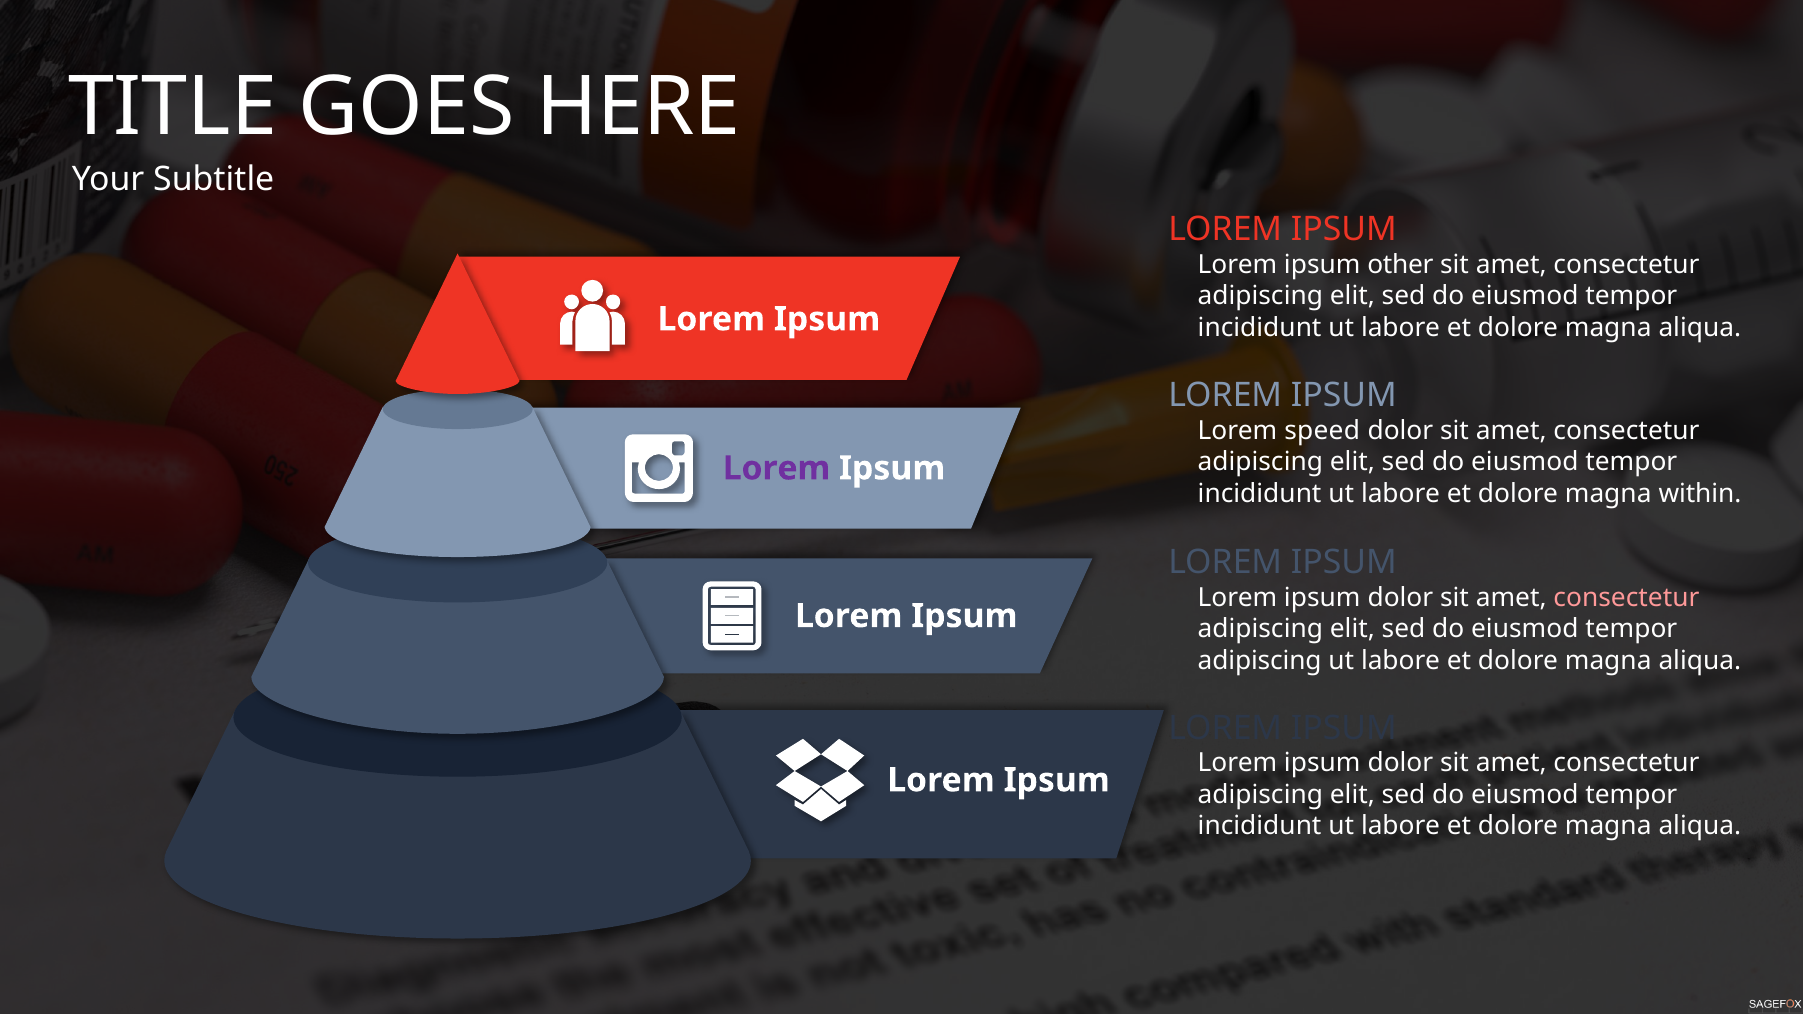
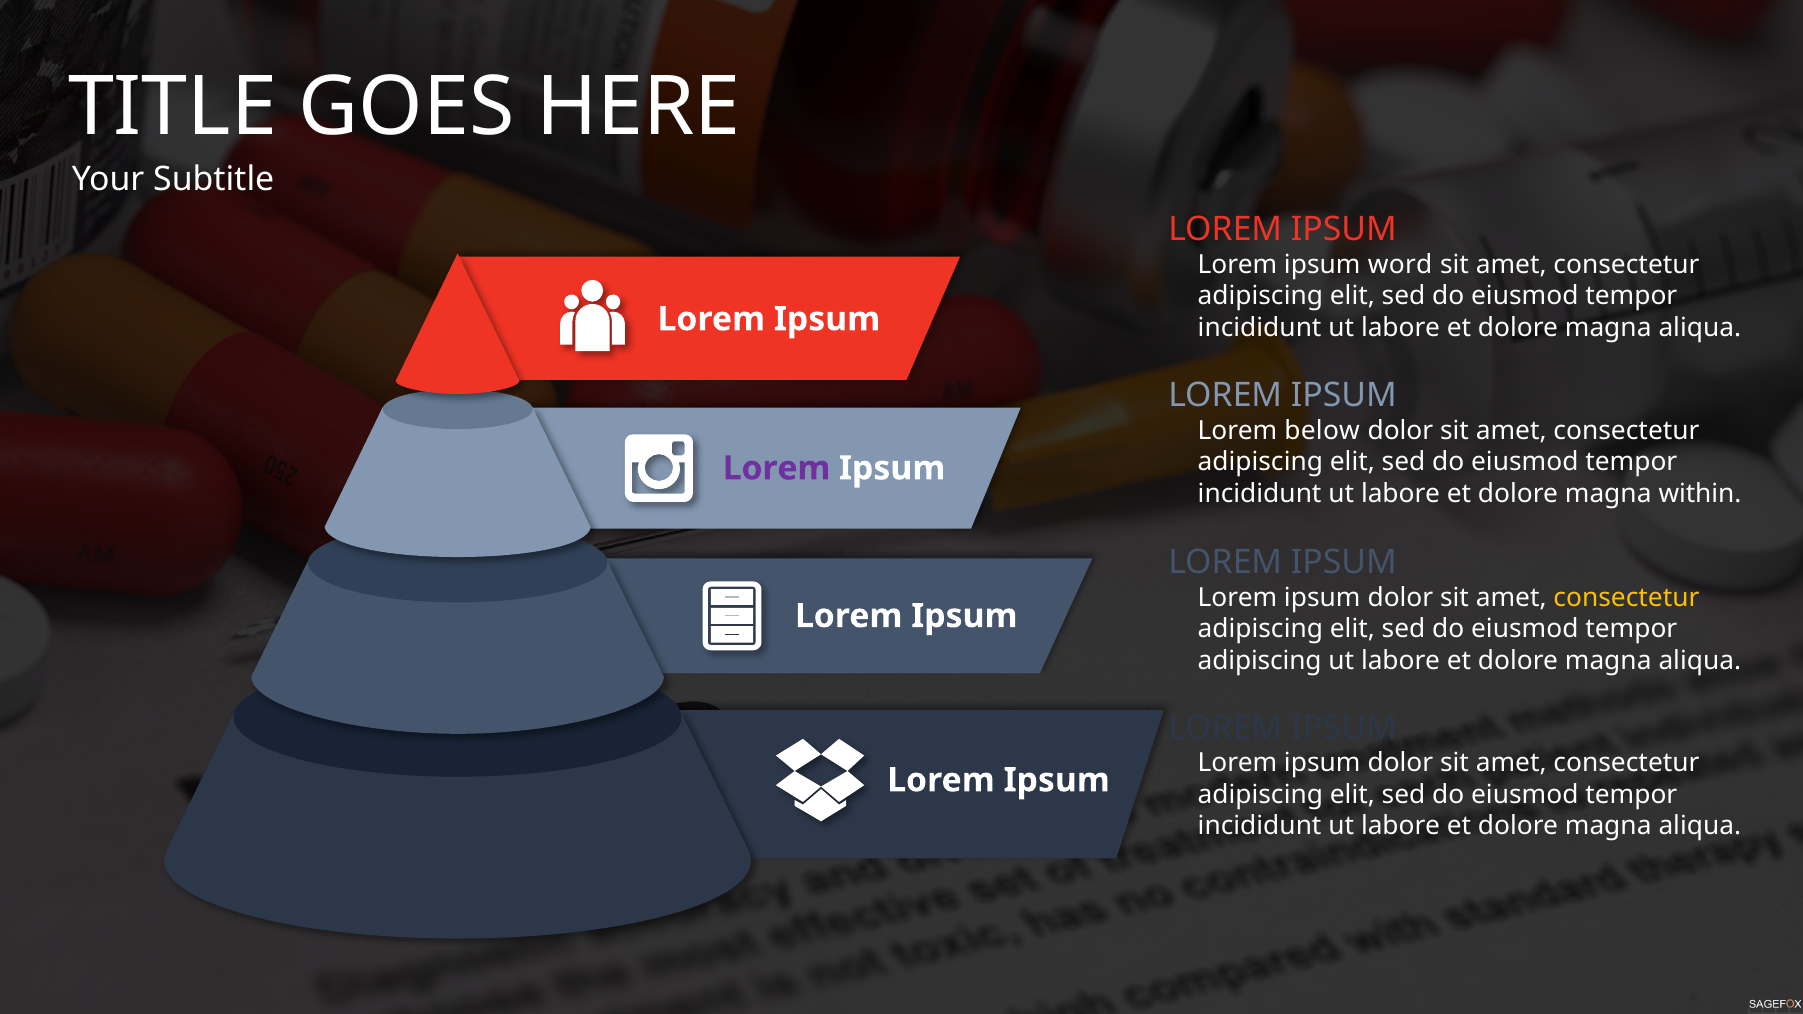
other: other -> word
speed: speed -> below
consectetur at (1626, 597) colour: pink -> yellow
